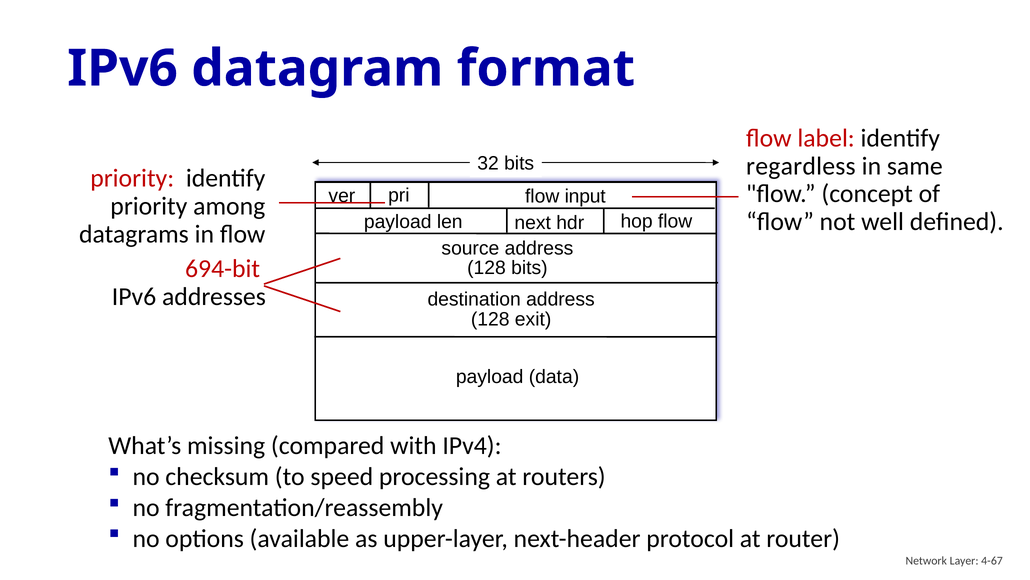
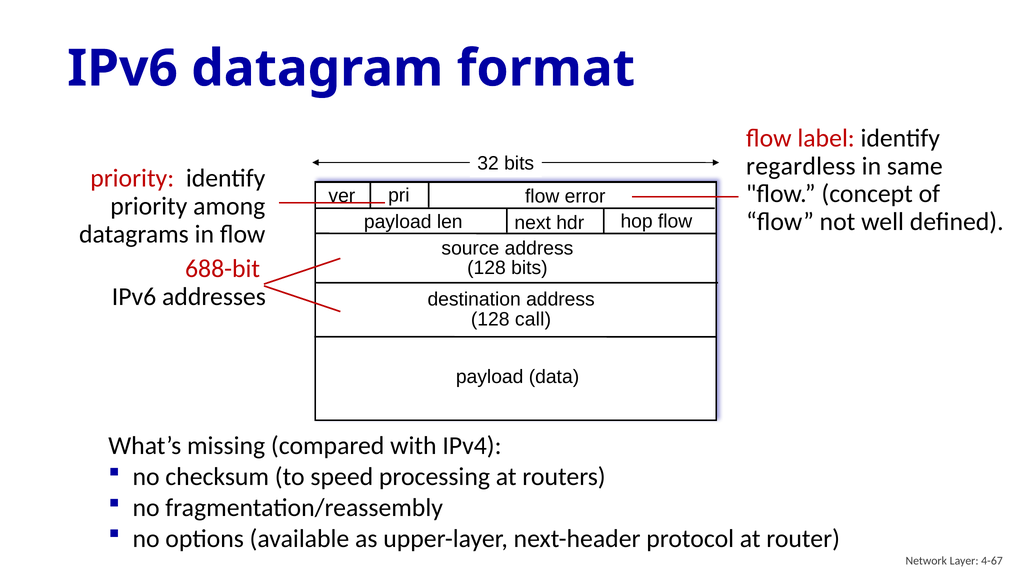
input: input -> error
694-bit: 694-bit -> 688-bit
exit: exit -> call
